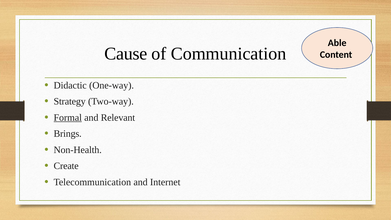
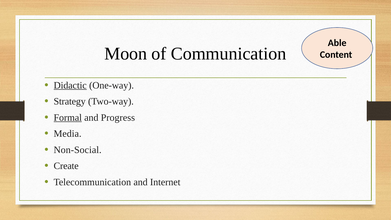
Cause: Cause -> Moon
Didactic underline: none -> present
Relevant: Relevant -> Progress
Brings: Brings -> Media
Non-Health: Non-Health -> Non-Social
